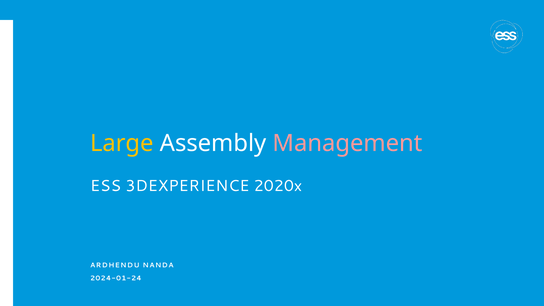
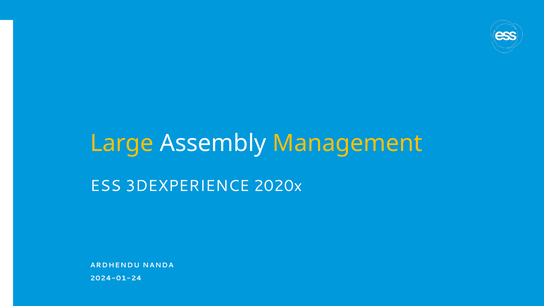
Management colour: pink -> yellow
